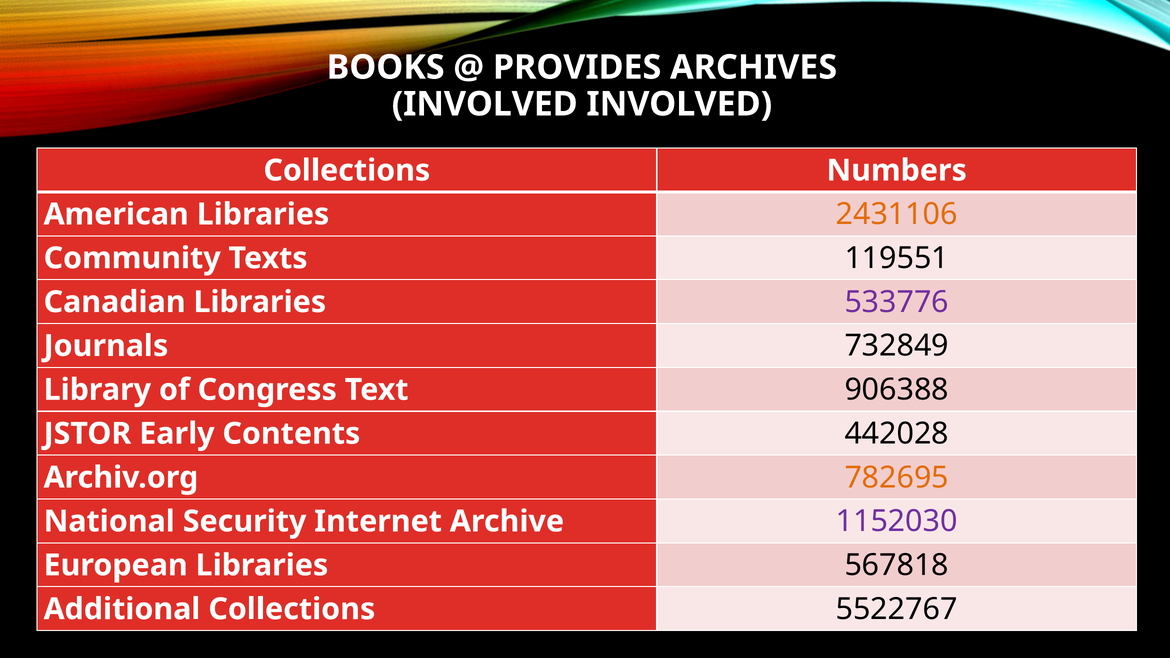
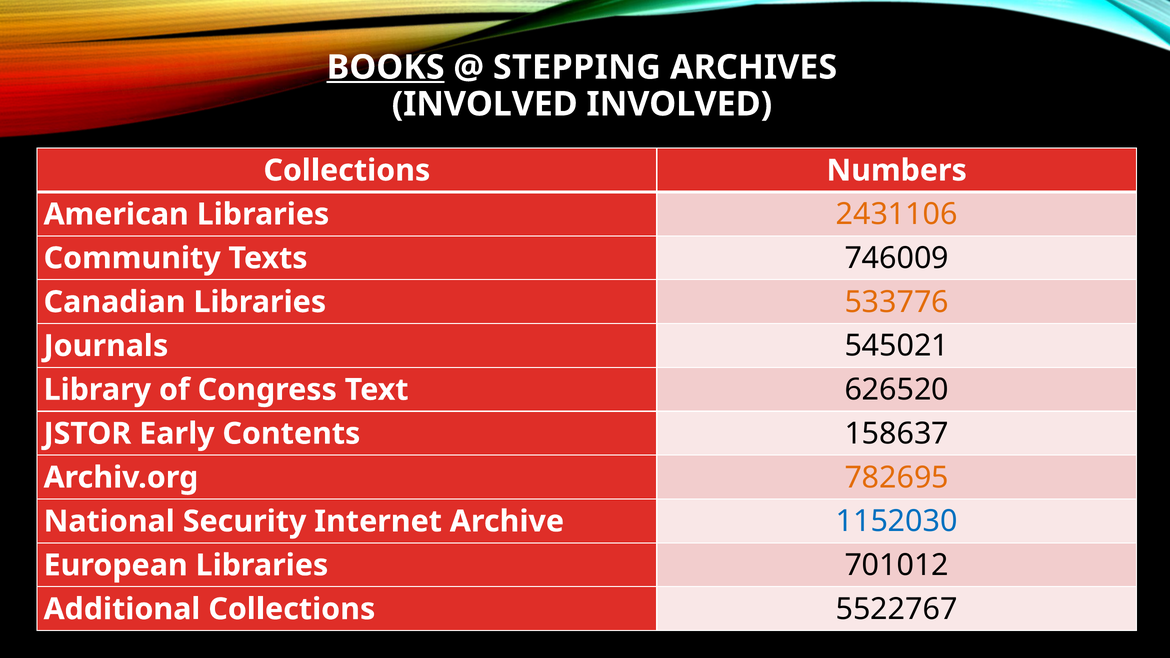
BOOKS underline: none -> present
PROVIDES: PROVIDES -> STEPPING
119551: 119551 -> 746009
533776 colour: purple -> orange
732849: 732849 -> 545021
906388: 906388 -> 626520
442028: 442028 -> 158637
1152030 colour: purple -> blue
567818: 567818 -> 701012
